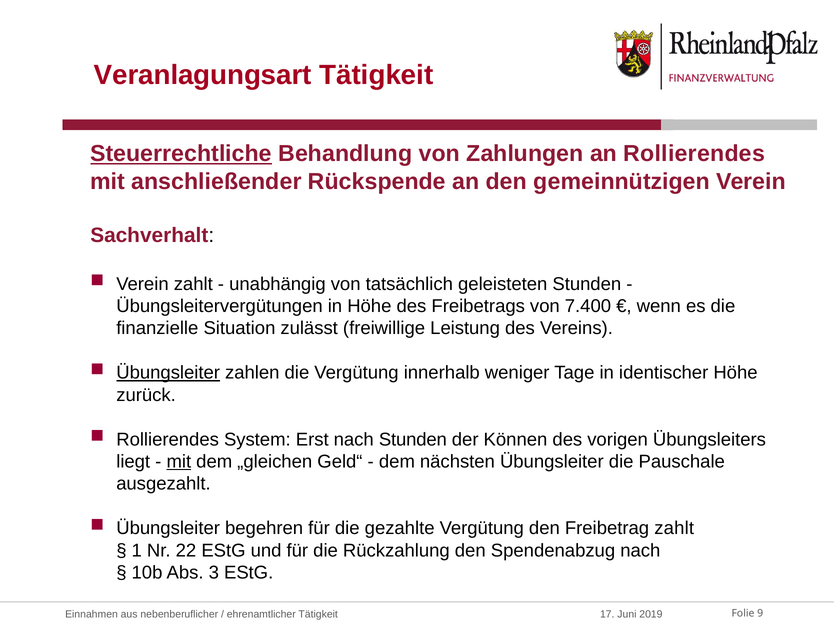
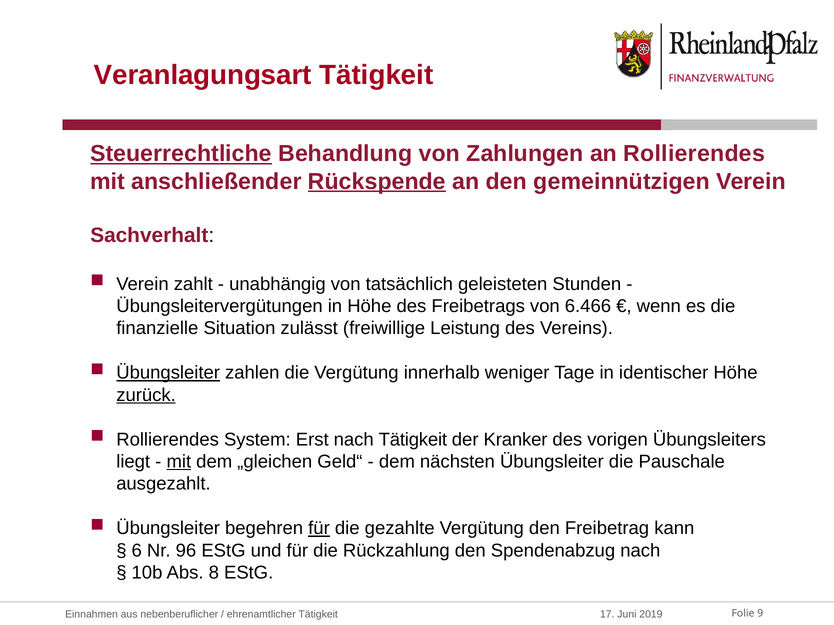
Rückspende underline: none -> present
7.400: 7.400 -> 6.466
zurück underline: none -> present
nach Stunden: Stunden -> Tätigkeit
Können: Können -> Kranker
für at (319, 529) underline: none -> present
Freibetrag zahlt: zahlt -> kann
1: 1 -> 6
22: 22 -> 96
3: 3 -> 8
